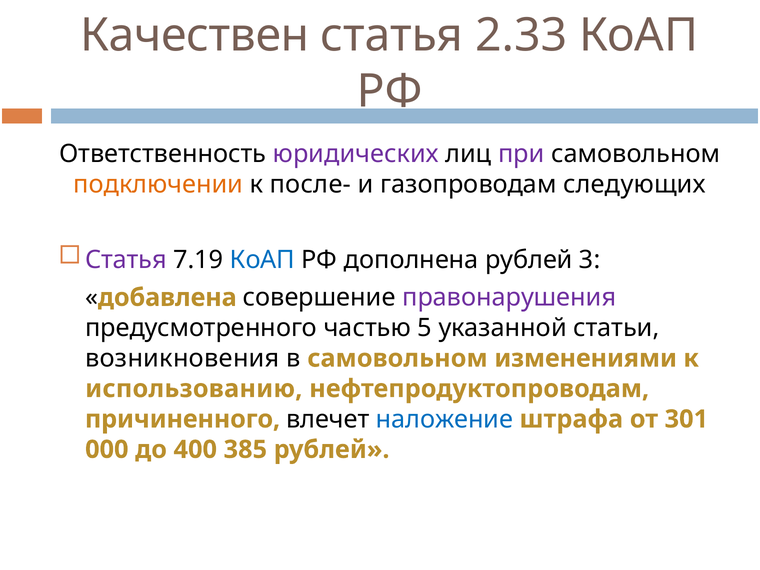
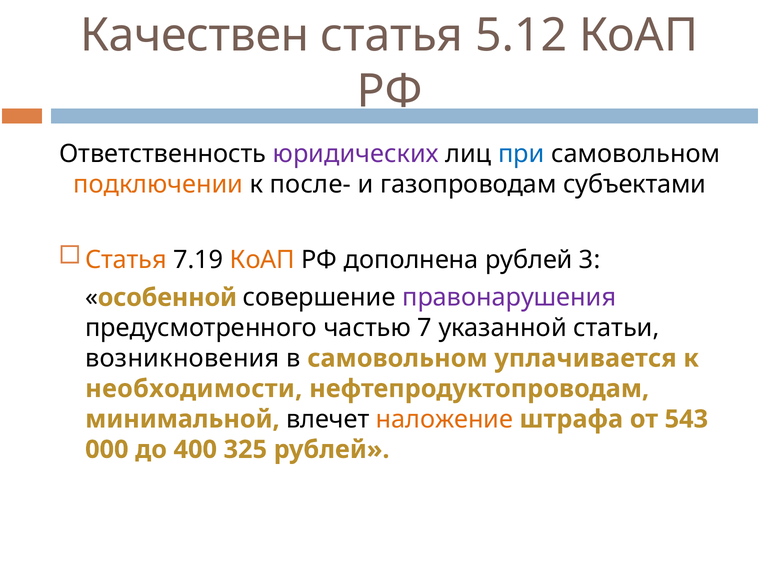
2.33: 2.33 -> 5.12
при colour: purple -> blue
следующих: следующих -> субъектами
Статья at (126, 260) colour: purple -> orange
КоАП at (263, 260) colour: blue -> orange
добавлена: добавлена -> особенной
5: 5 -> 7
изменениями: изменениями -> уплачивается
использованию: использованию -> необходимости
причиненного: причиненного -> минимальной
наложение colour: blue -> orange
301: 301 -> 543
385: 385 -> 325
